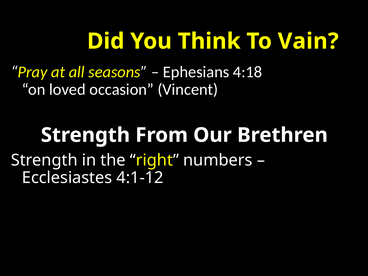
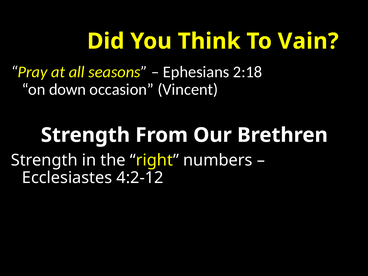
4:18: 4:18 -> 2:18
loved: loved -> down
4:1-12: 4:1-12 -> 4:2-12
